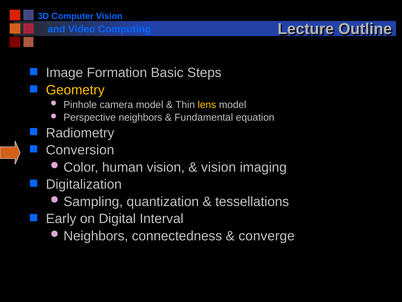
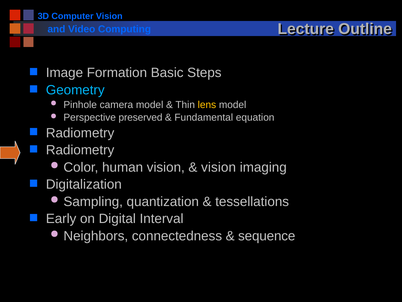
Geometry colour: yellow -> light blue
Perspective neighbors: neighbors -> preserved
Conversion at (80, 150): Conversion -> Radiometry
converge: converge -> sequence
